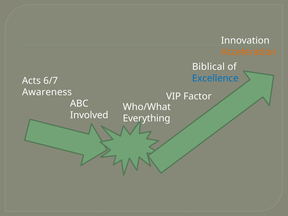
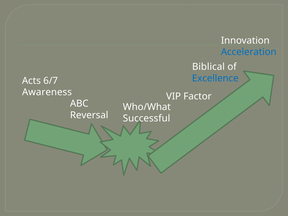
Acceleration colour: orange -> blue
Involved: Involved -> Reversal
Everything: Everything -> Successful
